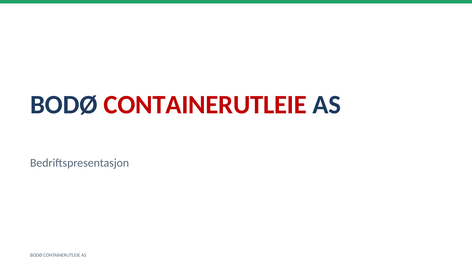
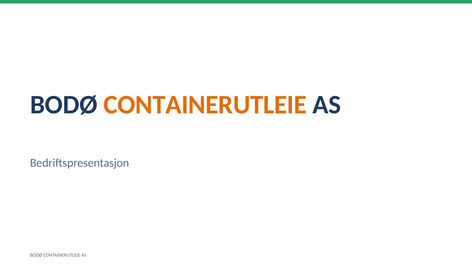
CONTAINERUTLEIE at (205, 105) colour: red -> orange
